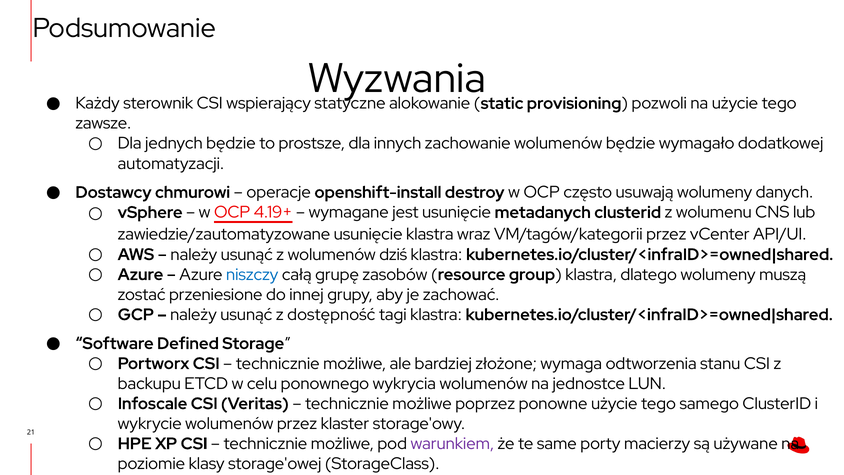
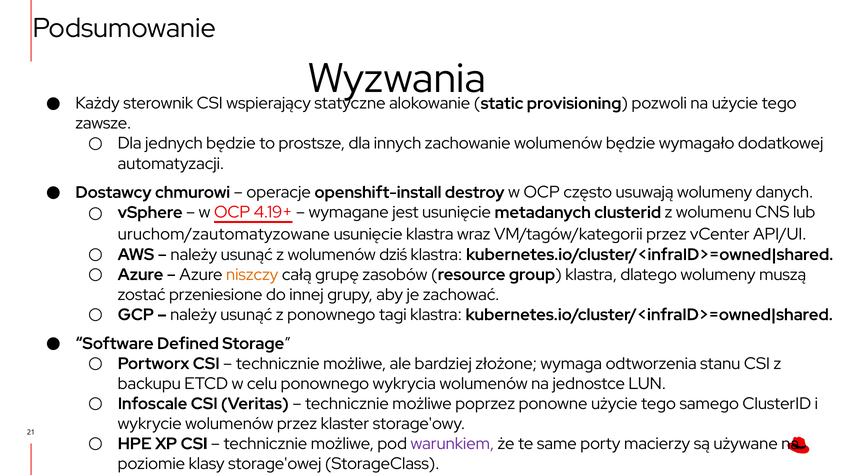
zawiedzie/zautomatyzowane: zawiedzie/zautomatyzowane -> uruchom/zautomatyzowane
niszczy colour: blue -> orange
z dostępność: dostępność -> ponownego
